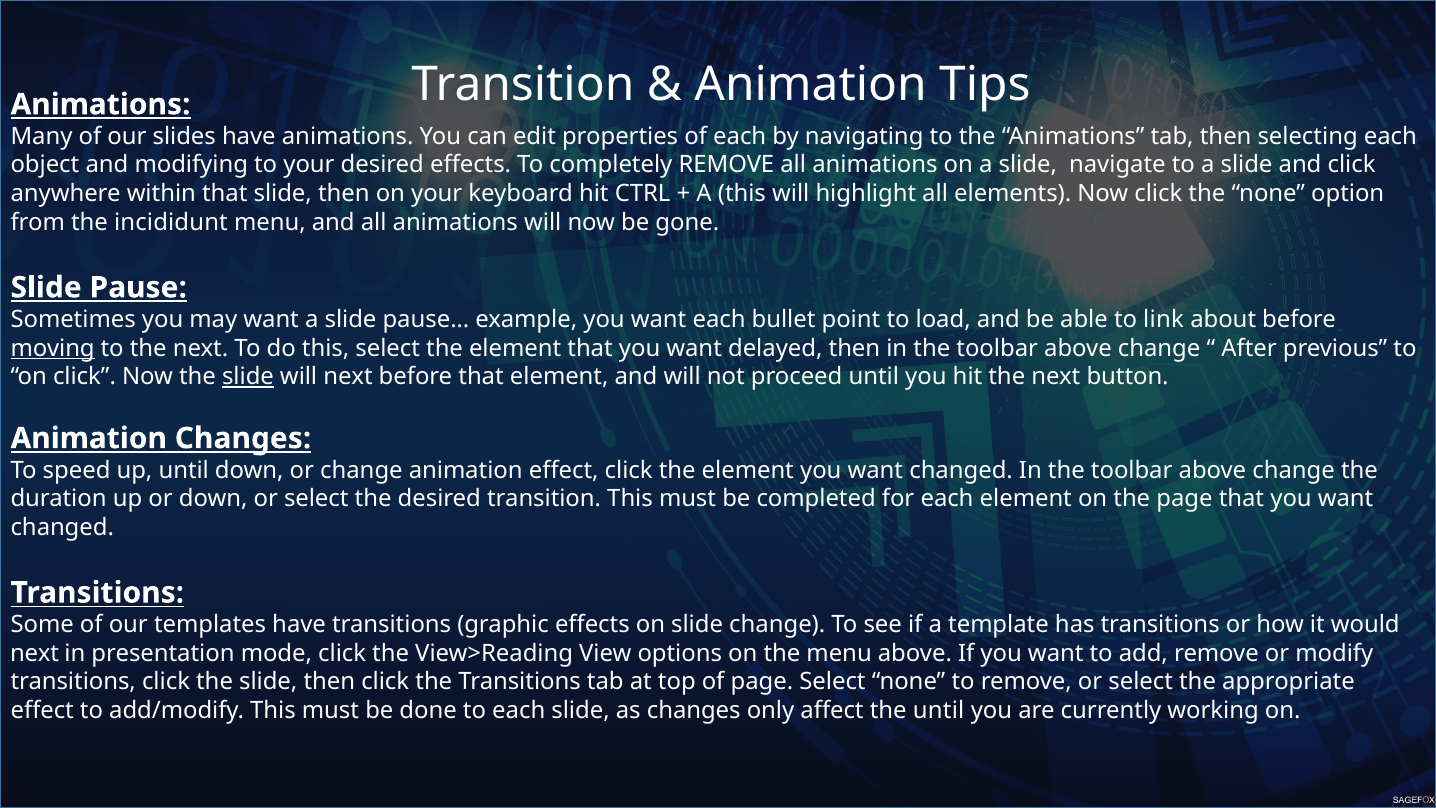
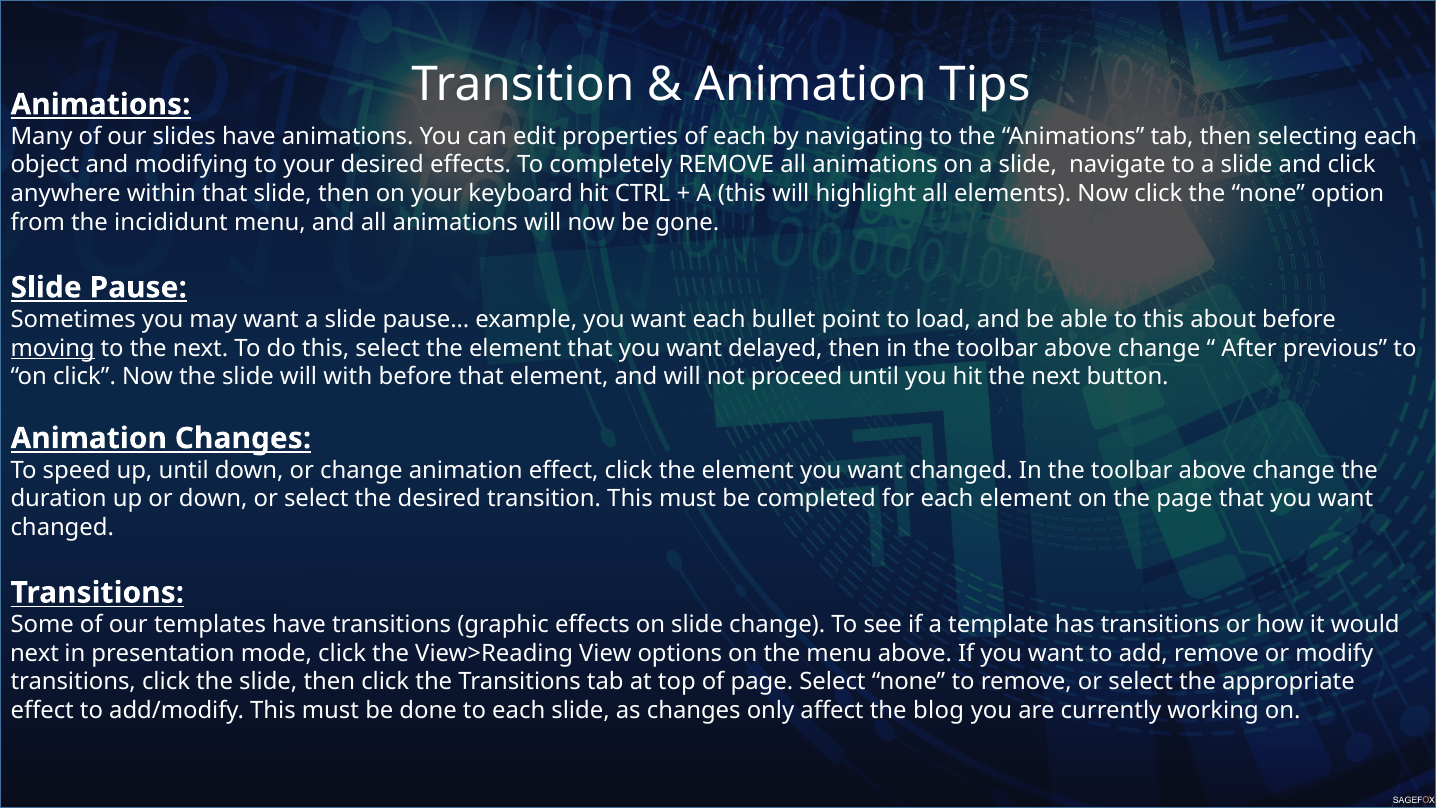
to link: link -> this
slide at (248, 377) underline: present -> none
will next: next -> with
the until: until -> blog
